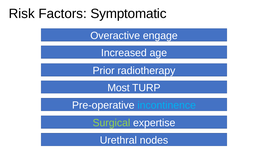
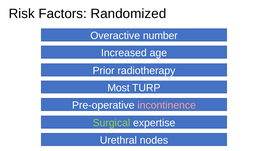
Symptomatic: Symptomatic -> Randomized
engage: engage -> number
incontinence colour: light blue -> pink
